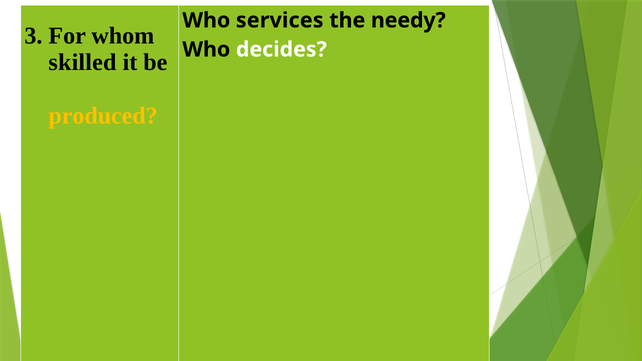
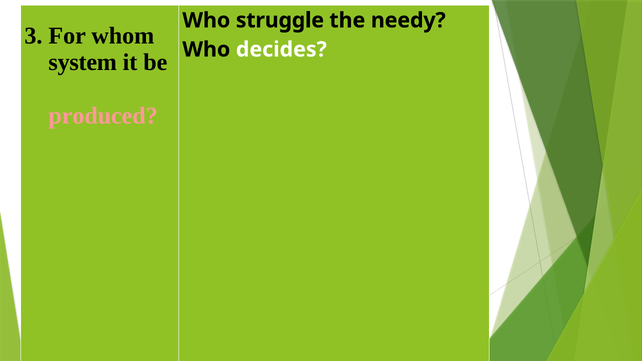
services: services -> struggle
skilled: skilled -> system
produced colour: yellow -> pink
